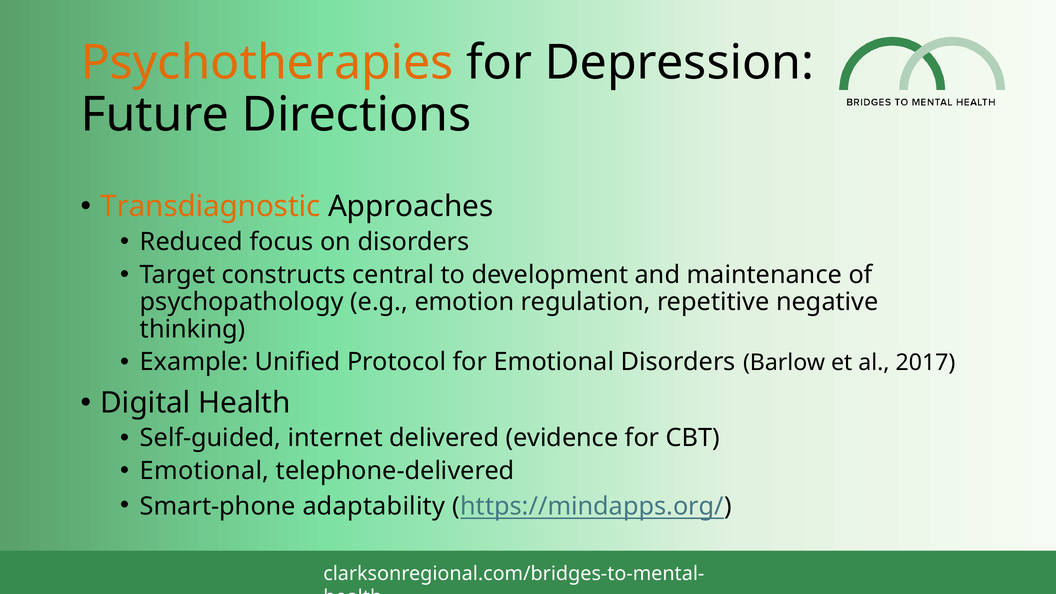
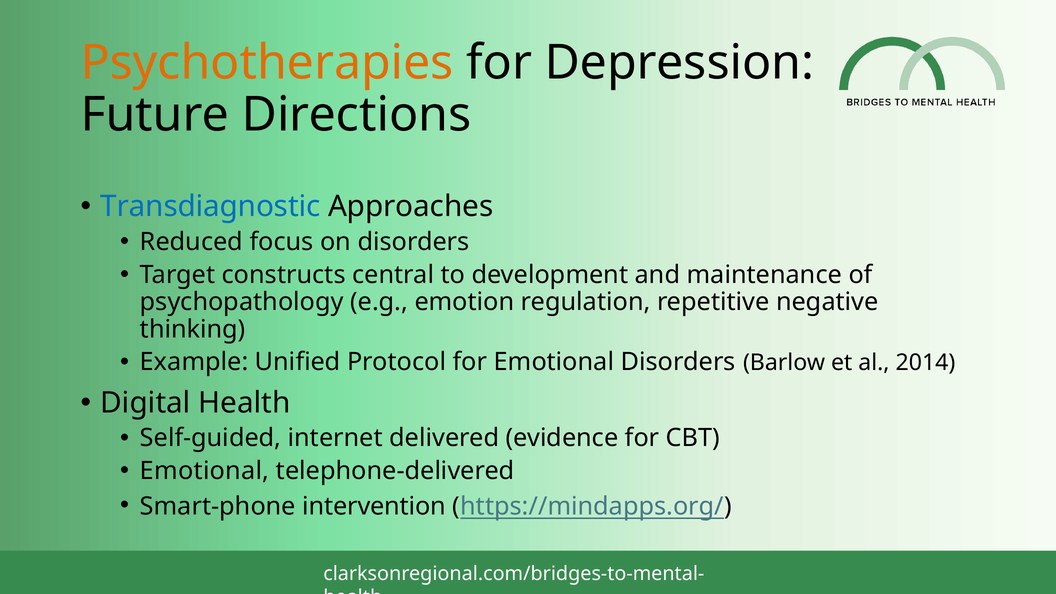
Transdiagnostic colour: orange -> blue
2017: 2017 -> 2014
adaptability: adaptability -> intervention
